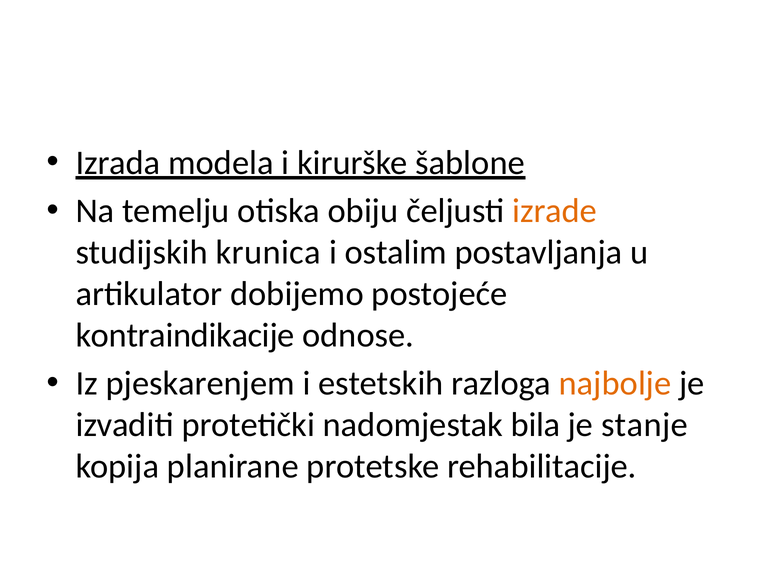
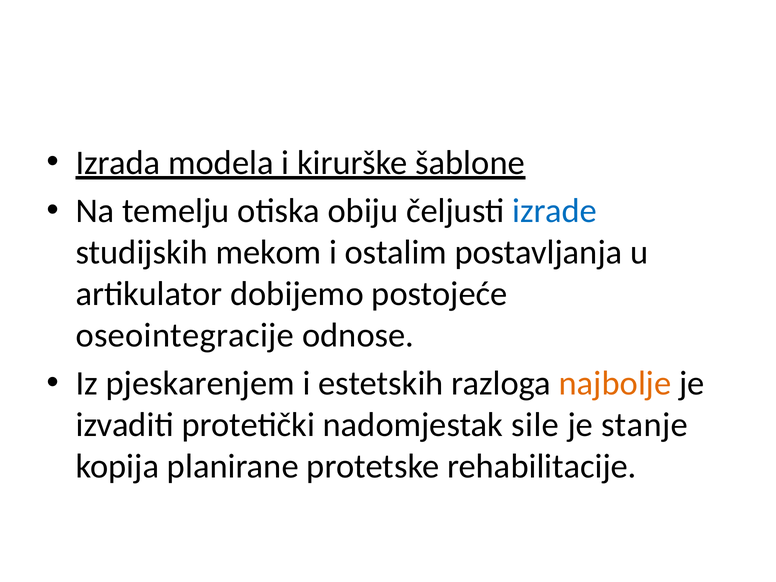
izrade colour: orange -> blue
krunica: krunica -> mekom
kontraindikacije: kontraindikacije -> oseointegracije
bila: bila -> sile
